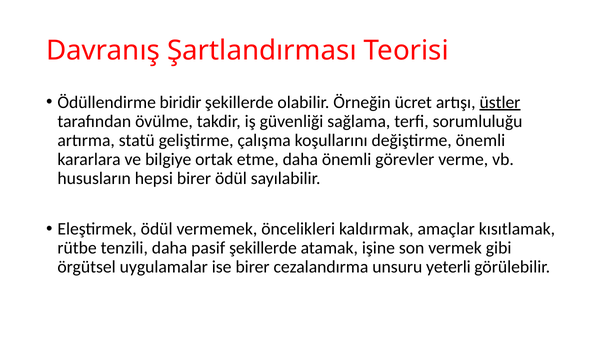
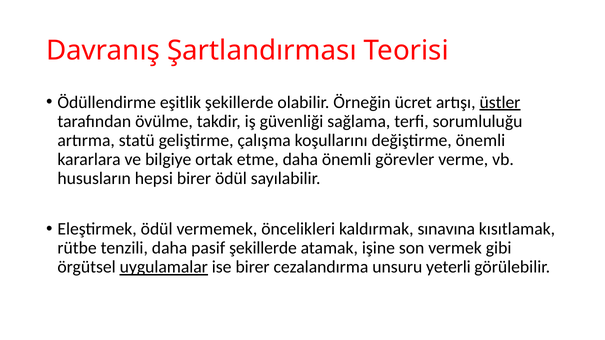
biridir: biridir -> eşitlik
amaçlar: amaçlar -> sınavına
uygulamalar underline: none -> present
